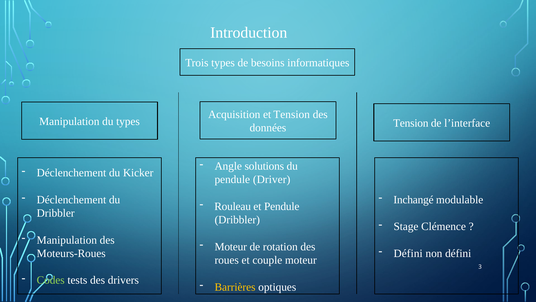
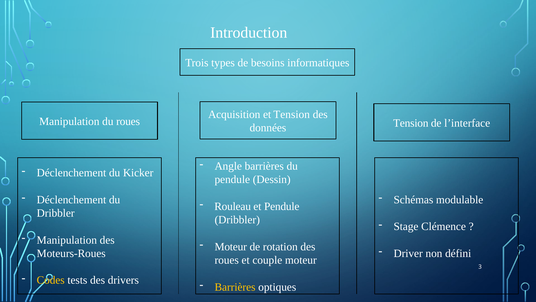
du types: types -> roues
Angle solutions: solutions -> barrières
Driver: Driver -> Dessin
Inchangé: Inchangé -> Schémas
Défini at (408, 253): Défini -> Driver
Codes colour: light green -> yellow
